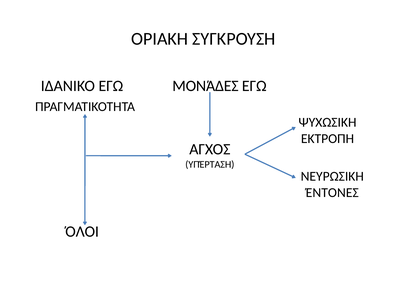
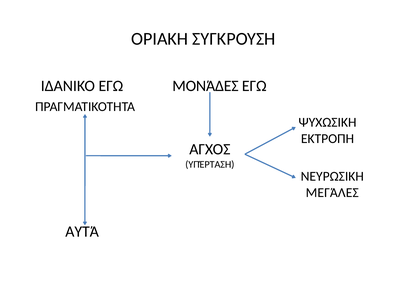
ΈΝΤΟΝΕΣ: ΈΝΤΟΝΕΣ -> ΜΕΓΆΛΕΣ
ΌΛΟΙ: ΌΛΟΙ -> ΑΥΤΆ
